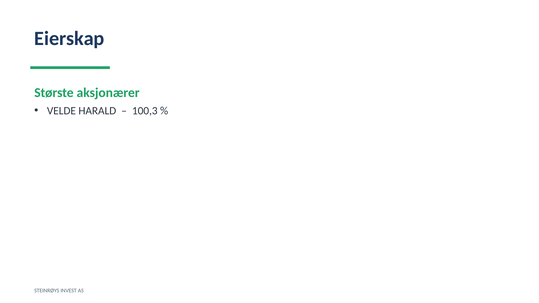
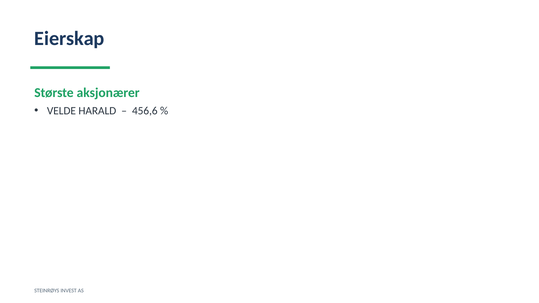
100,3: 100,3 -> 456,6
